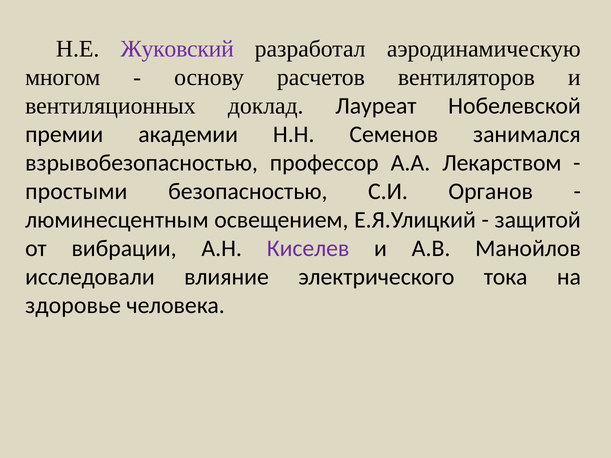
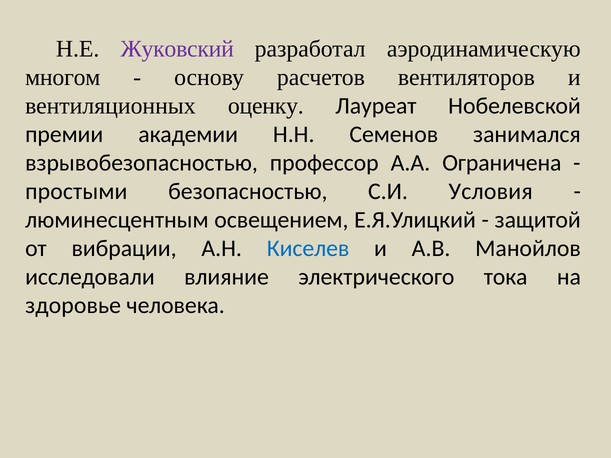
доклад: доклад -> оценку
Лекарством: Лекарством -> Ограничена
Органов: Органов -> Условия
Киселев colour: purple -> blue
